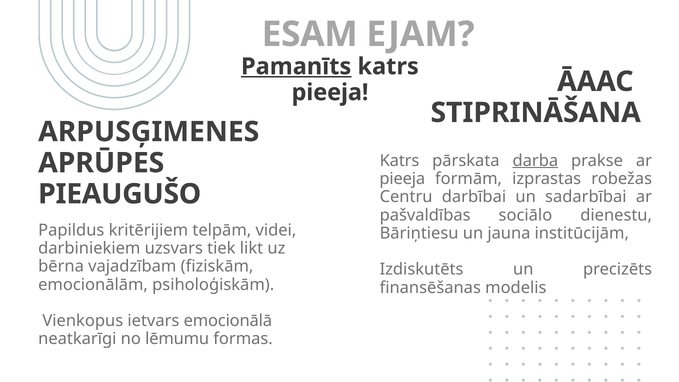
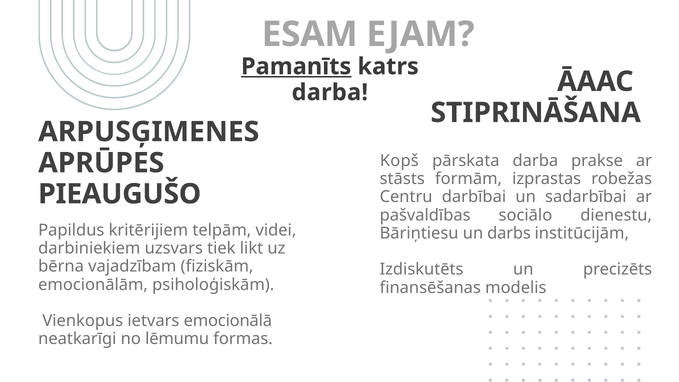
pieeja at (330, 92): pieeja -> darba
Katrs at (399, 161): Katrs -> Kopš
darba at (535, 161) underline: present -> none
pieeja at (402, 179): pieeja -> stāsts
jauna: jauna -> darbs
